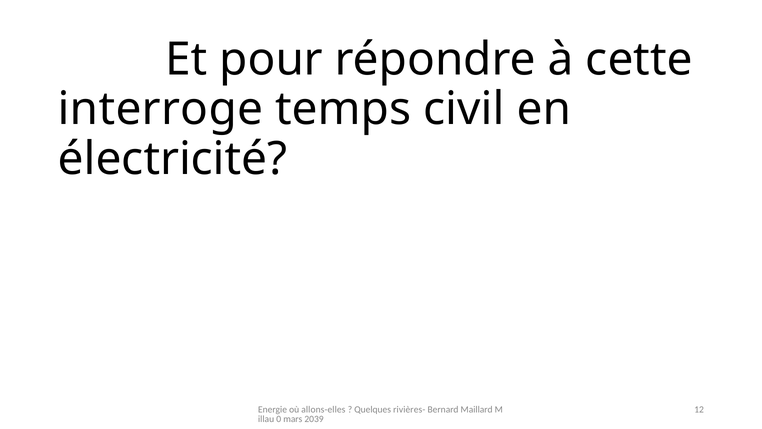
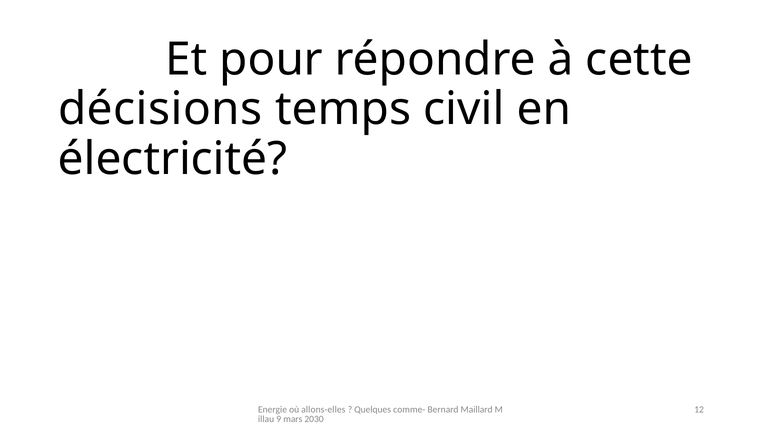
interroge: interroge -> décisions
rivières-: rivières- -> comme-
0: 0 -> 9
2039: 2039 -> 2030
